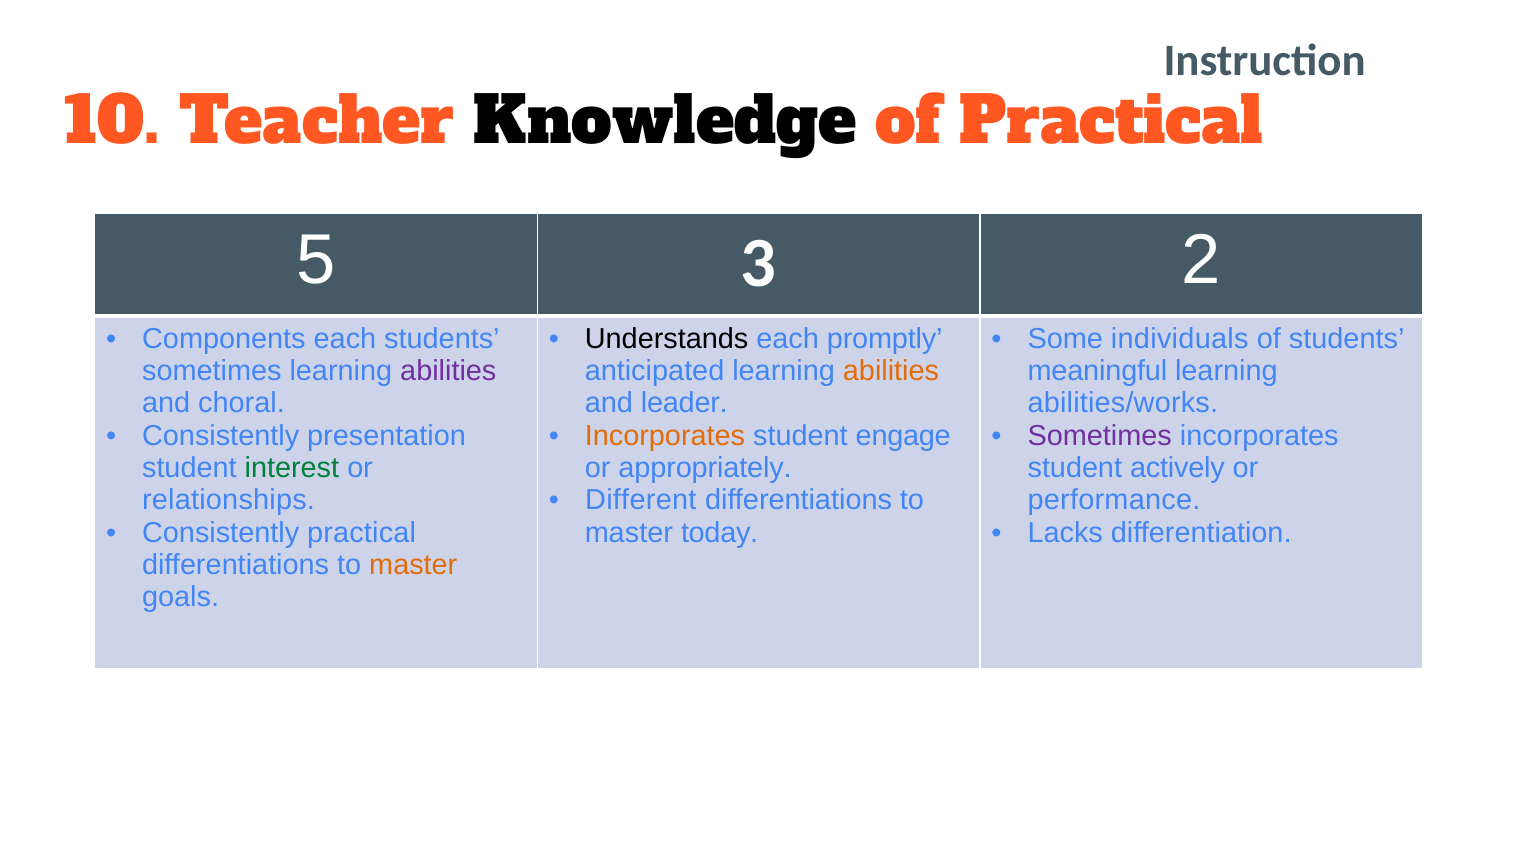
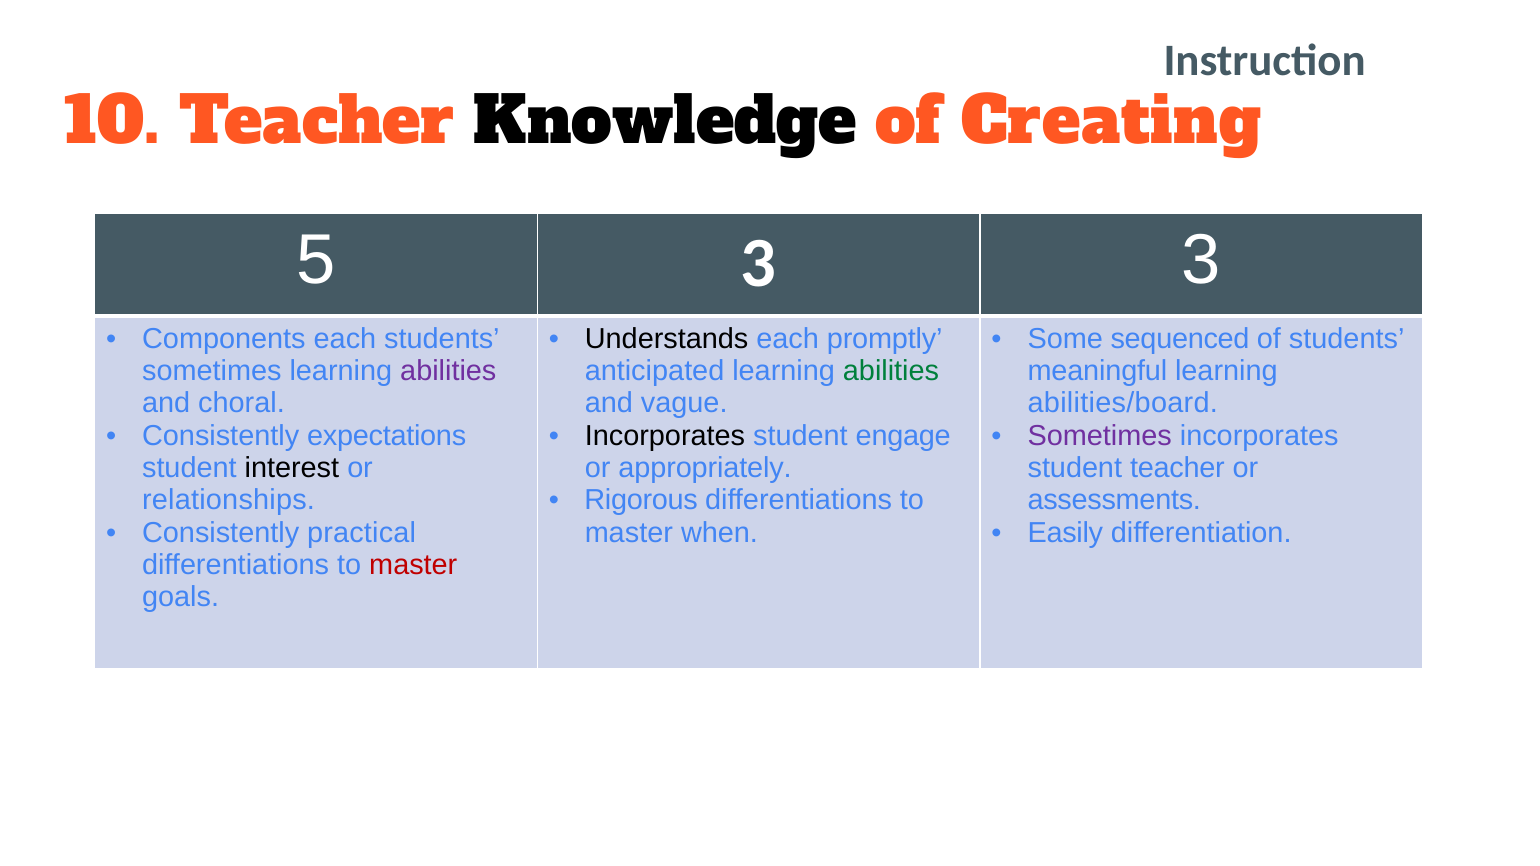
of Practical: Practical -> Creating
3 2: 2 -> 3
individuals: individuals -> sequenced
abilities at (891, 371) colour: orange -> green
leader: leader -> vague
abilities/works: abilities/works -> abilities/board
presentation: presentation -> expectations
Incorporates at (665, 436) colour: orange -> black
interest colour: green -> black
student actively: actively -> teacher
Different: Different -> Rigorous
performance: performance -> assessments
today: today -> when
Lacks: Lacks -> Easily
master at (413, 565) colour: orange -> red
